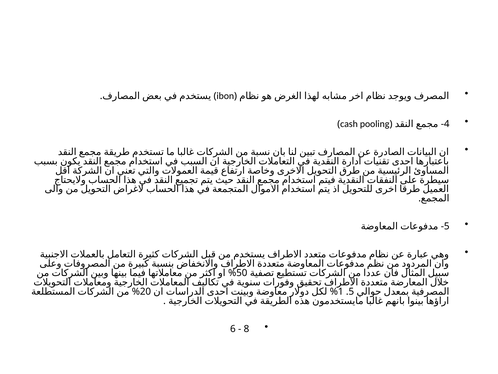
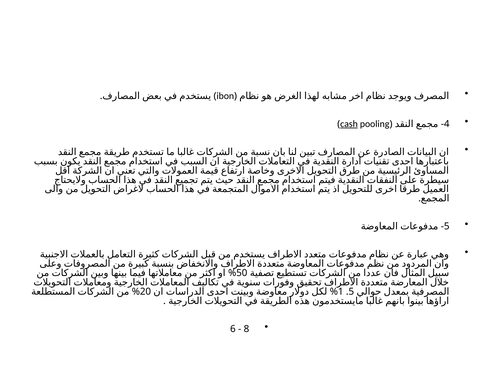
cash underline: none -> present
